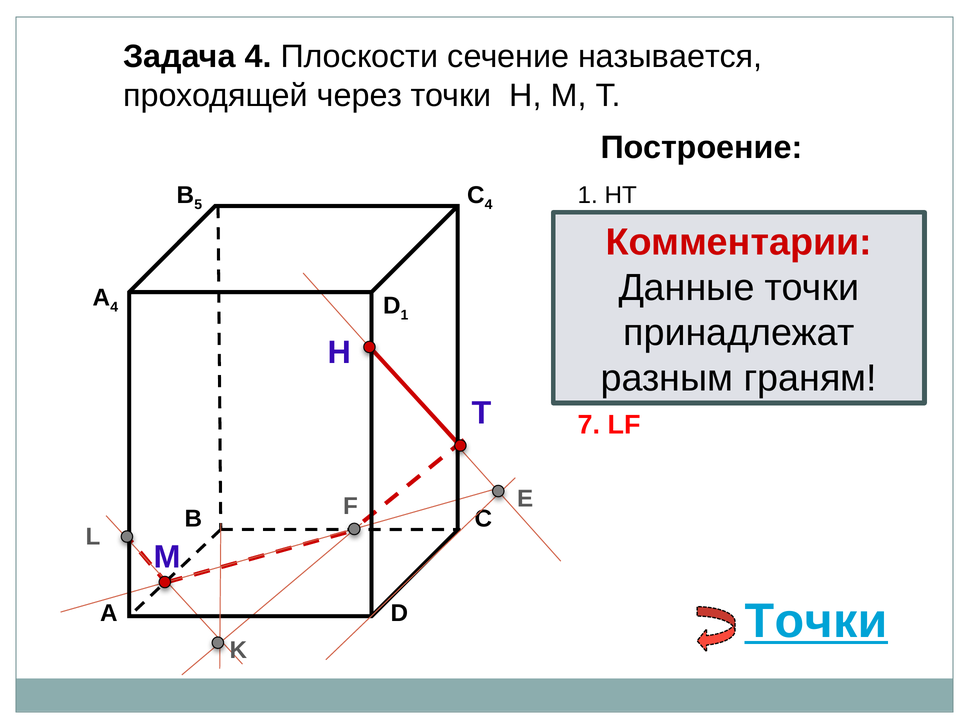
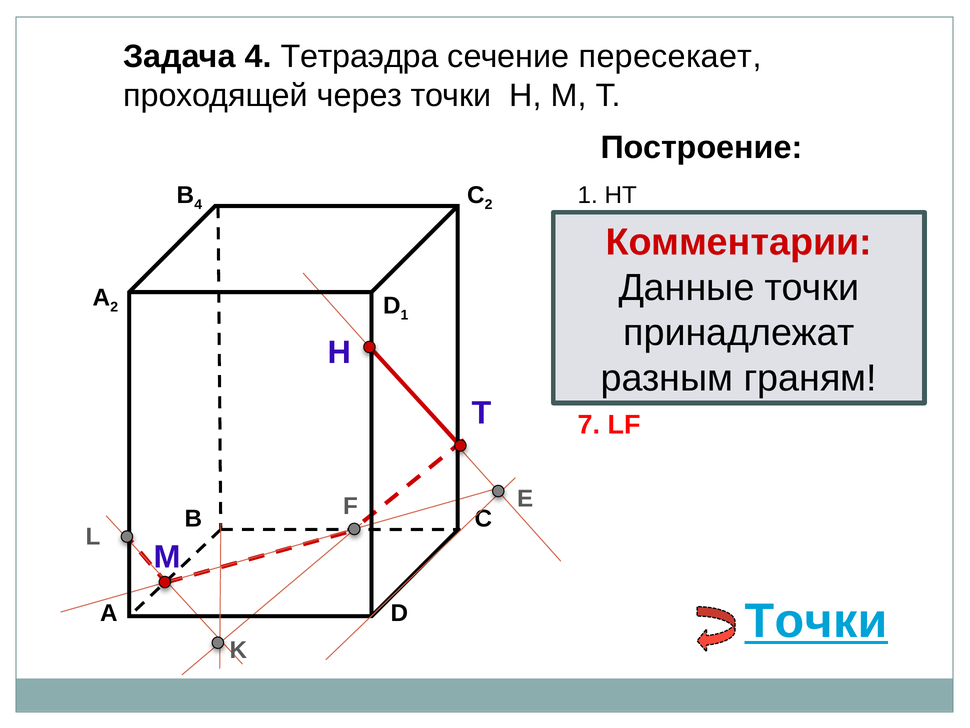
Плоскости: Плоскости -> Тетраэдра
называется: называется -> пересекает
В 5: 5 -> 4
4 at (489, 205): 4 -> 2
А 4: 4 -> 2
